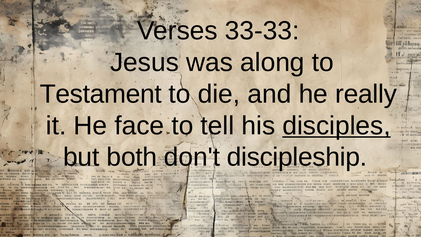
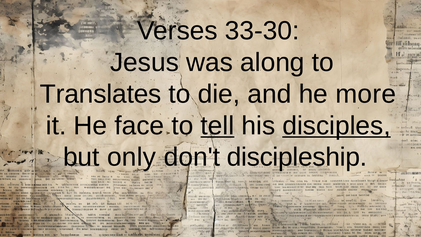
33-33: 33-33 -> 33-30
Testament: Testament -> Translates
really: really -> more
tell underline: none -> present
both: both -> only
